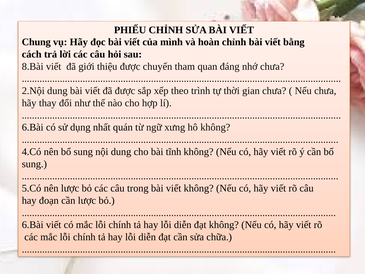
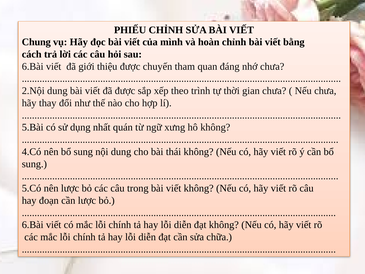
8.Bài at (33, 66): 8.Bài -> 6.Bài
6.Bài at (33, 127): 6.Bài -> 5.Bài
tĩnh: tĩnh -> thái
